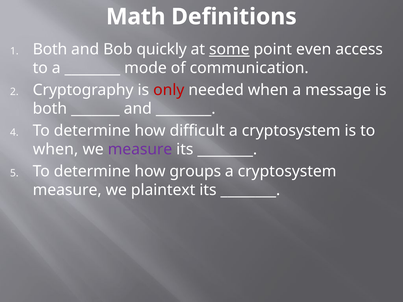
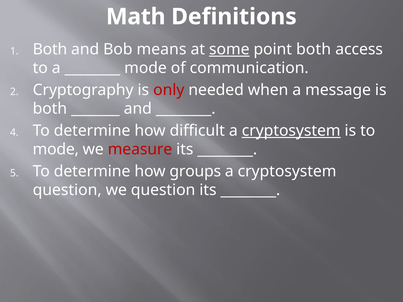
quickly: quickly -> means
point even: even -> both
cryptosystem at (291, 131) underline: none -> present
when at (56, 150): when -> mode
measure at (140, 150) colour: purple -> red
measure at (67, 190): measure -> question
we plaintext: plaintext -> question
